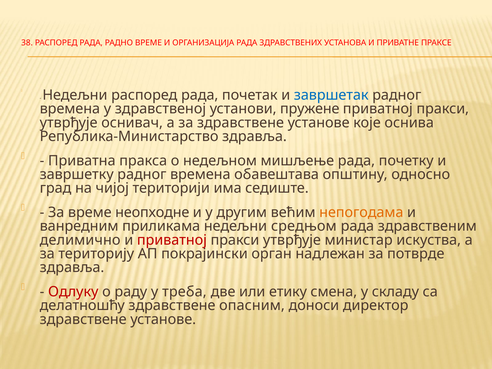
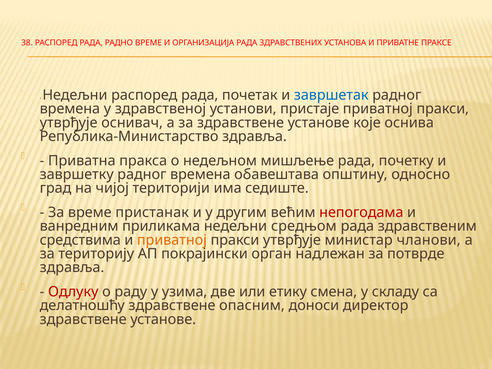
пружене: пружене -> пристаје
неопходне: неопходне -> пристанак
непогодама colour: orange -> red
делимично: делимично -> средствима
приватној at (172, 240) colour: red -> orange
искуства: искуства -> чланови
треба: треба -> узима
